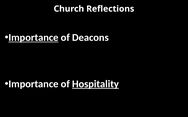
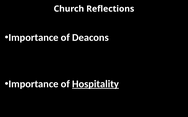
Importance at (33, 38) underline: present -> none
